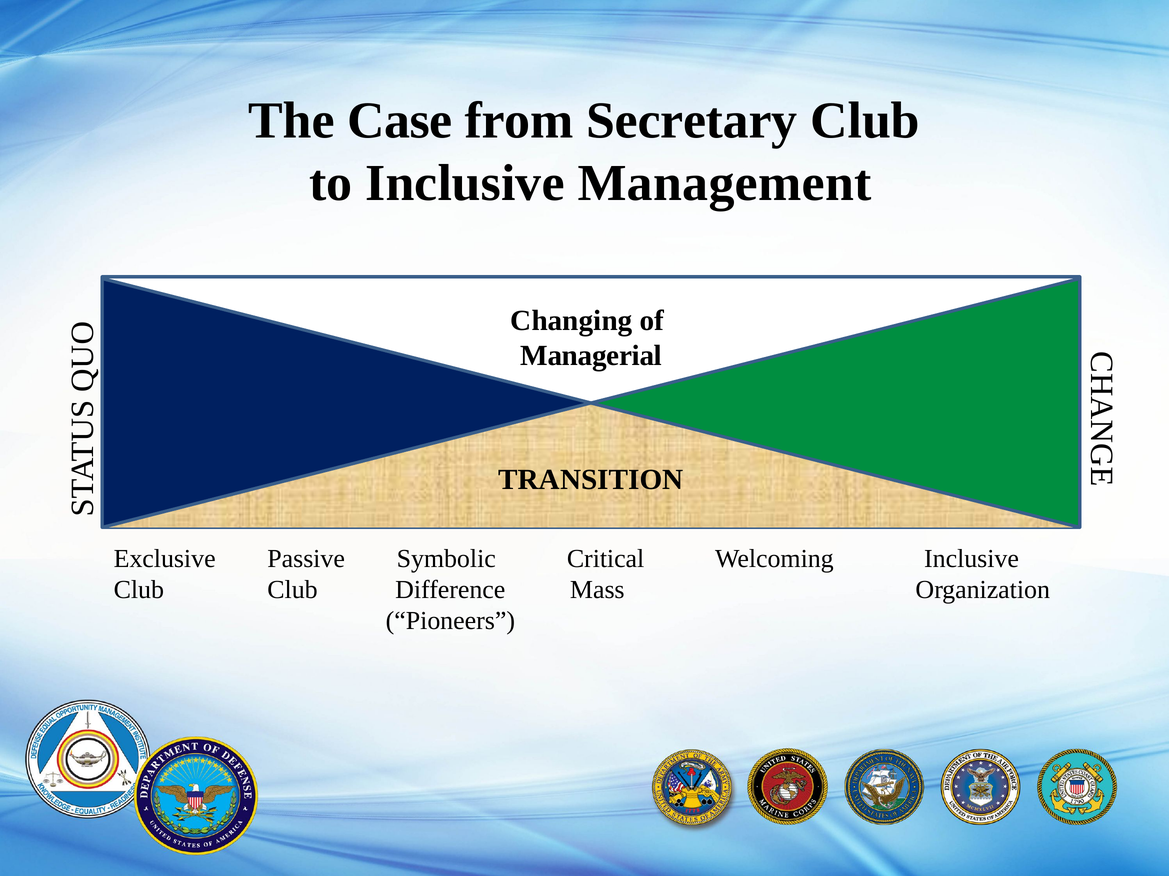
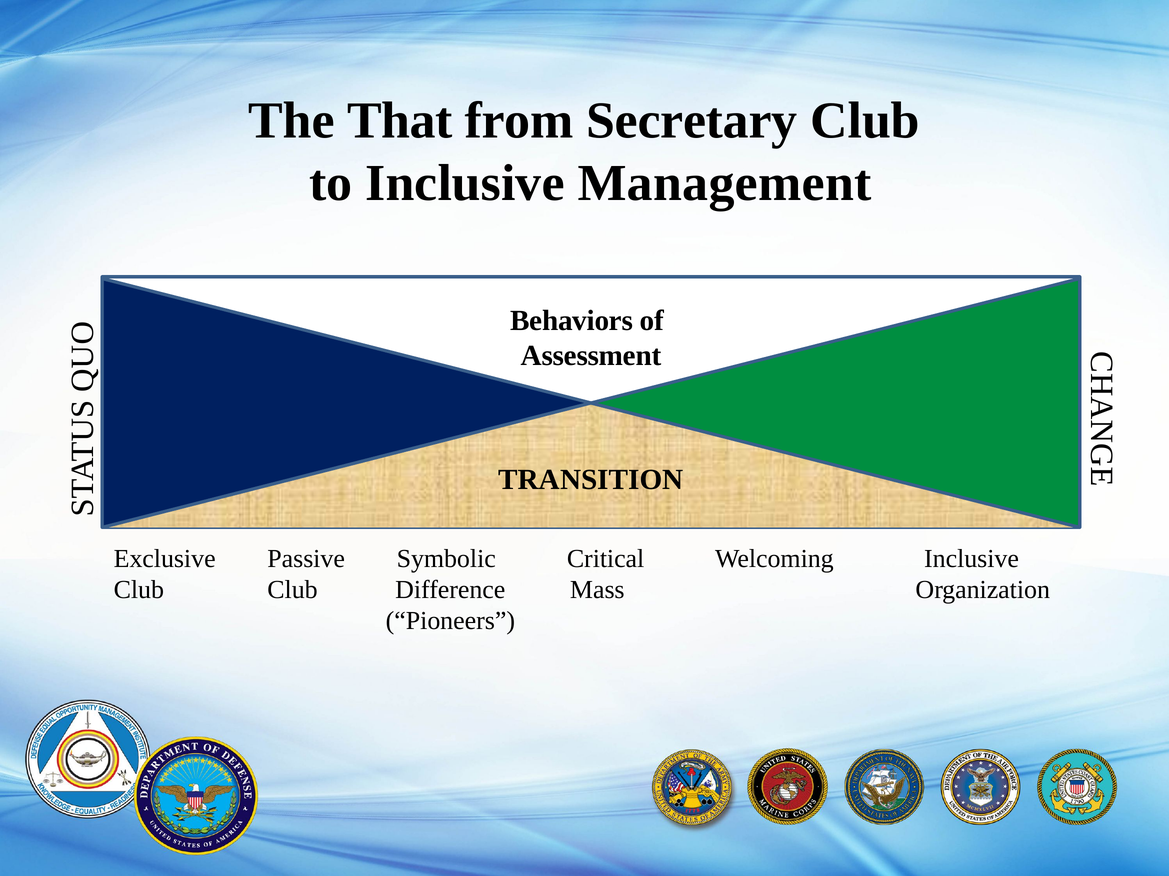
Case: Case -> That
Changing: Changing -> Behaviors
Managerial: Managerial -> Assessment
